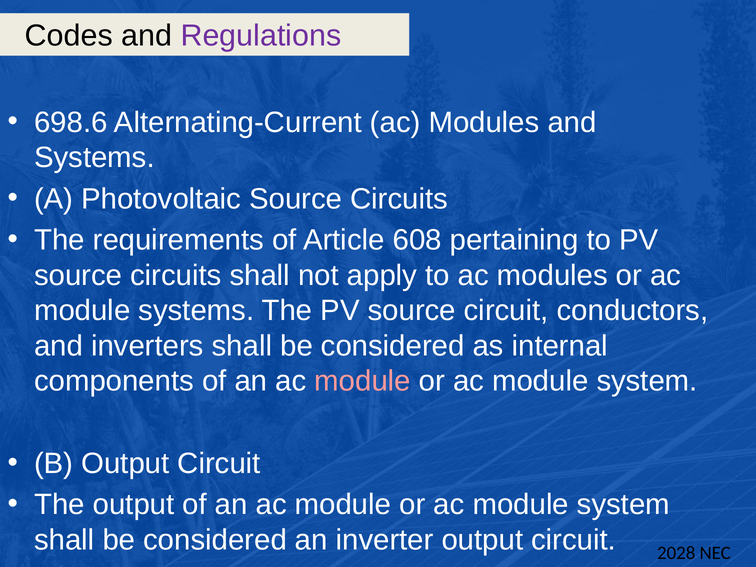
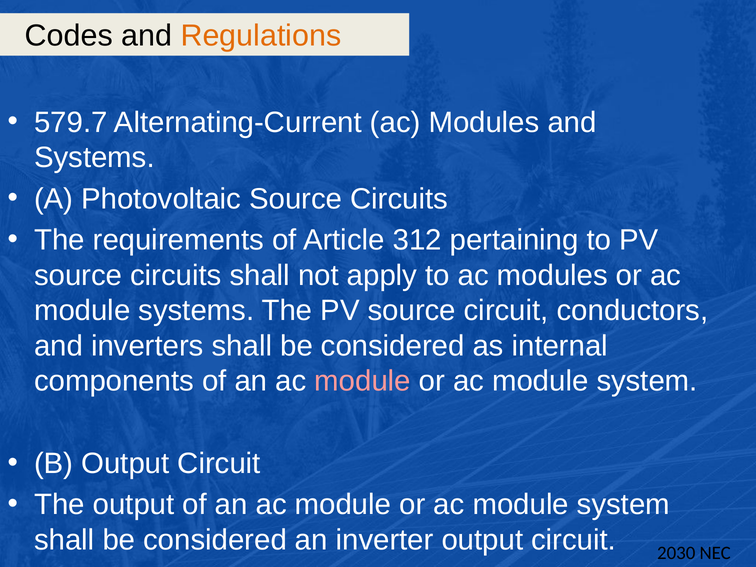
Regulations colour: purple -> orange
698.6: 698.6 -> 579.7
608: 608 -> 312
2028: 2028 -> 2030
